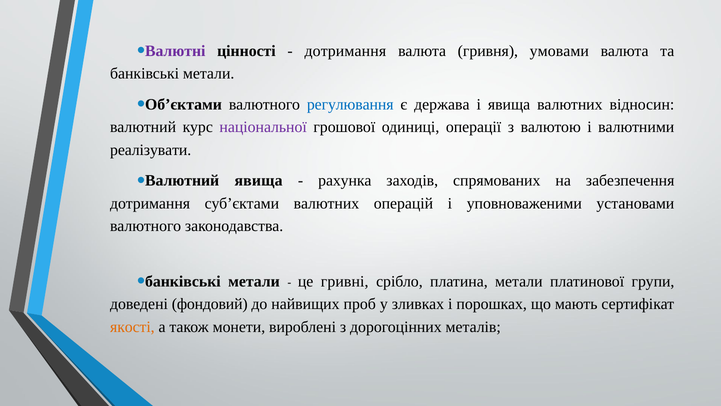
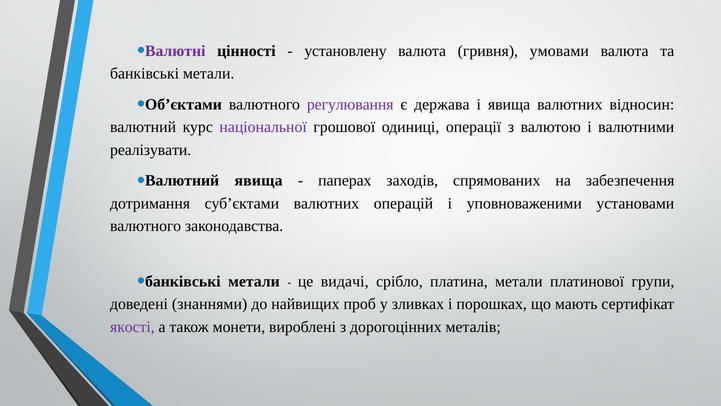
дотримання at (345, 51): дотримання -> установлену
регулювання colour: blue -> purple
рахунка: рахунка -> паперах
гривні: гривні -> видачі
фондовий: фондовий -> знаннями
якості colour: orange -> purple
